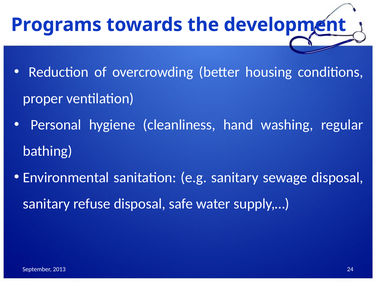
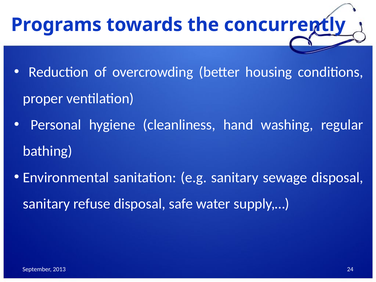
development: development -> concurrently
